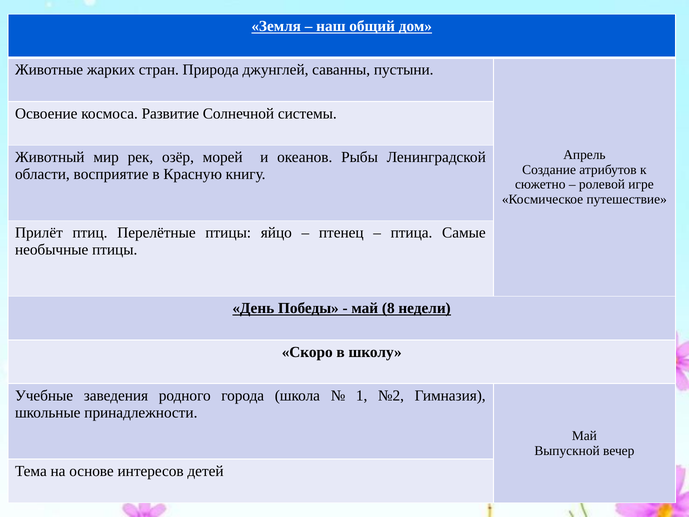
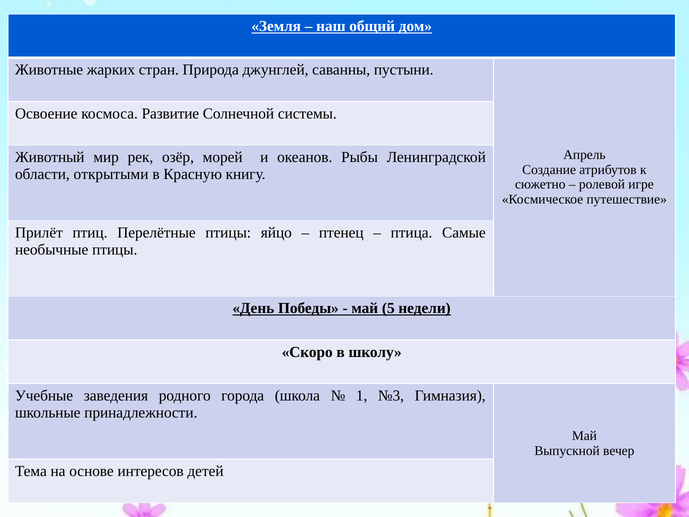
восприятие: восприятие -> открытыми
8: 8 -> 5
№2: №2 -> №3
